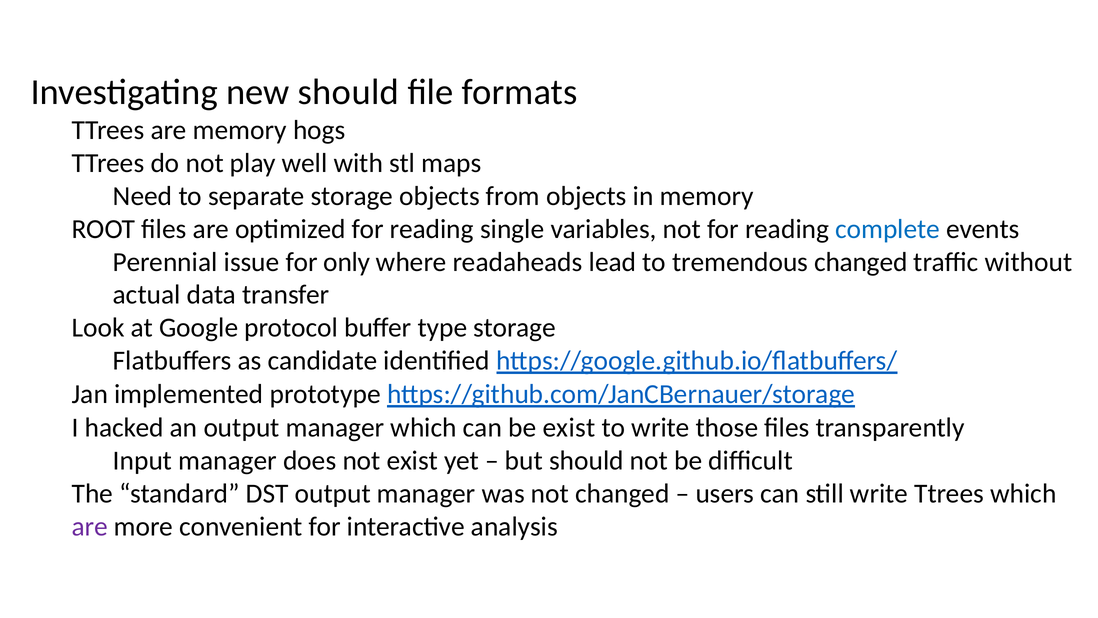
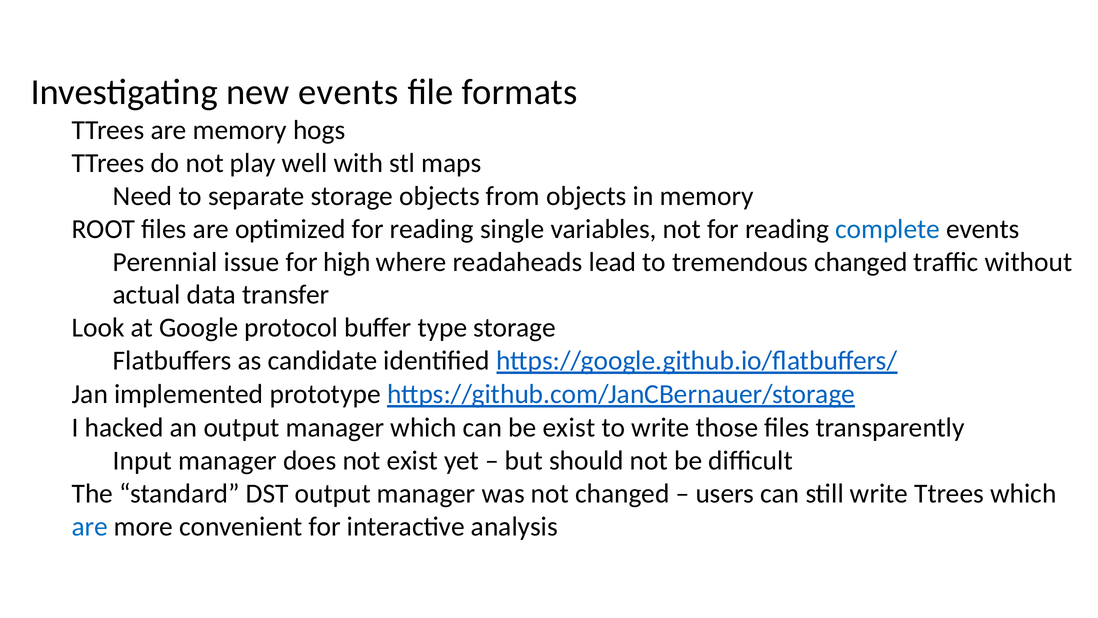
new should: should -> events
only: only -> high
are at (90, 526) colour: purple -> blue
